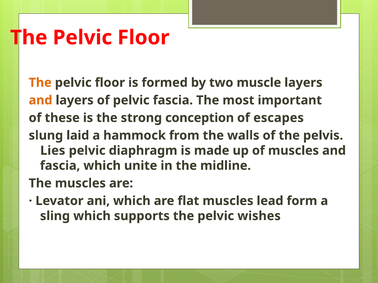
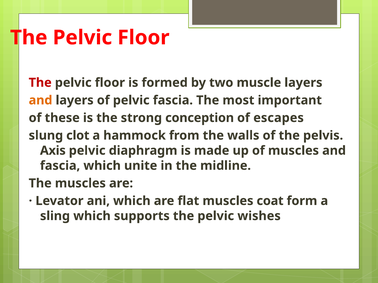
The at (40, 83) colour: orange -> red
laid: laid -> clot
Lies: Lies -> Axis
lead: lead -> coat
